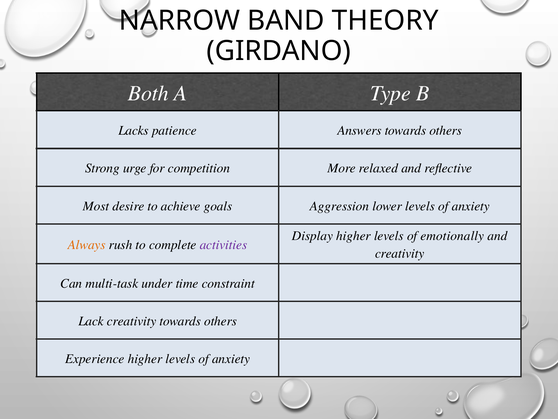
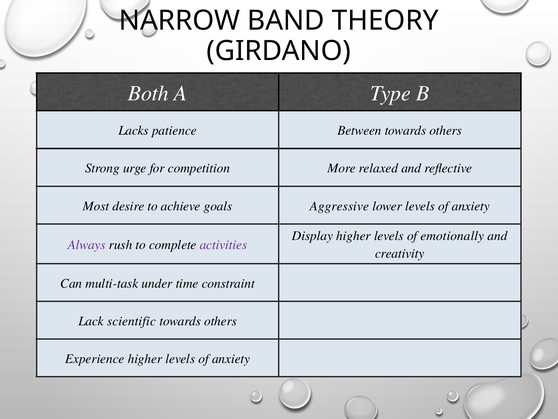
Answers: Answers -> Between
Aggression: Aggression -> Aggressive
Always colour: orange -> purple
Lack creativity: creativity -> scientific
